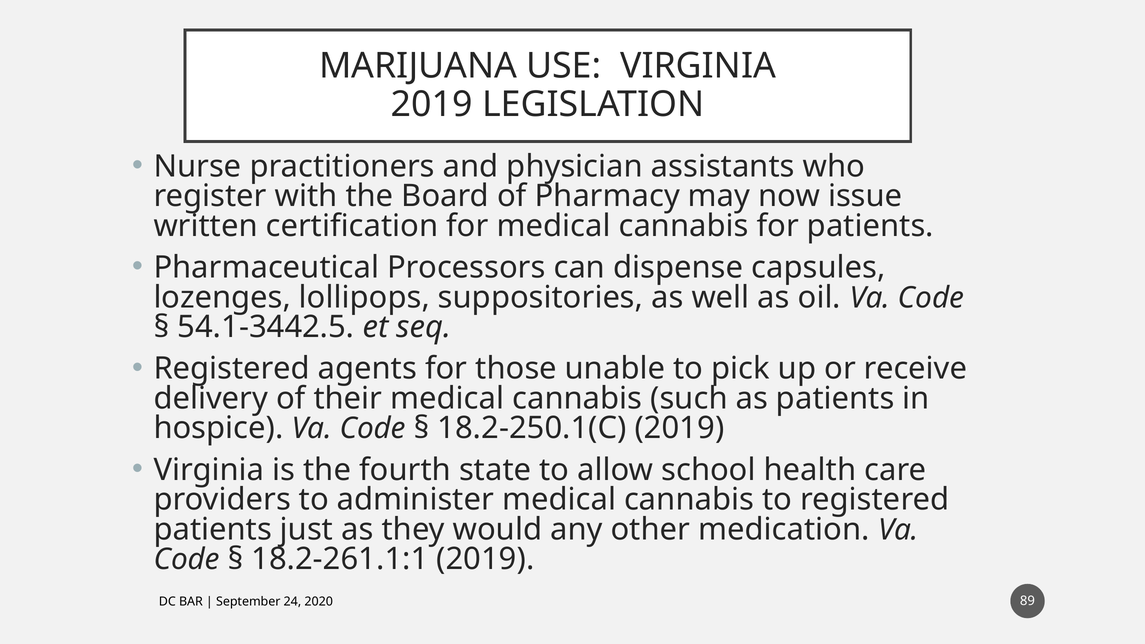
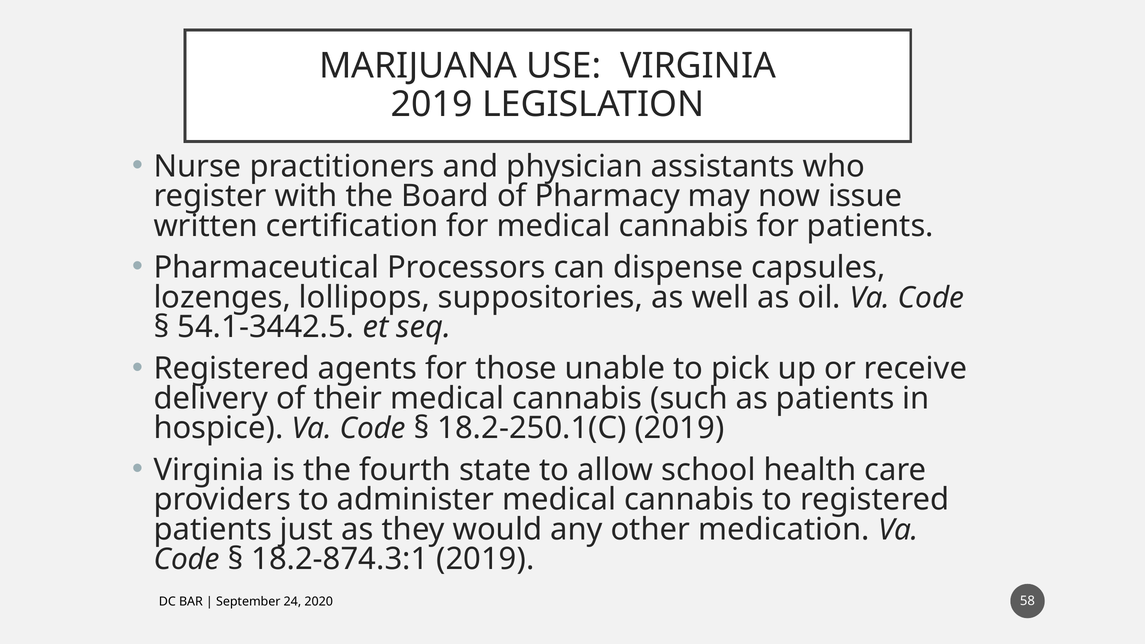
18.2-261.1:1: 18.2-261.1:1 -> 18.2-874.3:1
89: 89 -> 58
